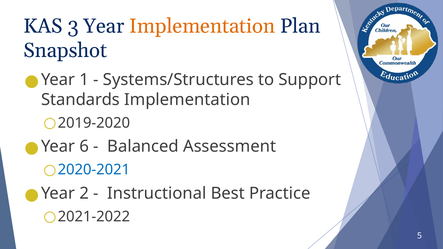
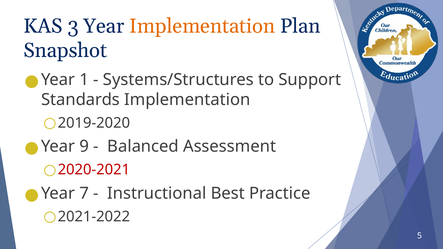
6: 6 -> 9
2020-2021 colour: blue -> red
2: 2 -> 7
